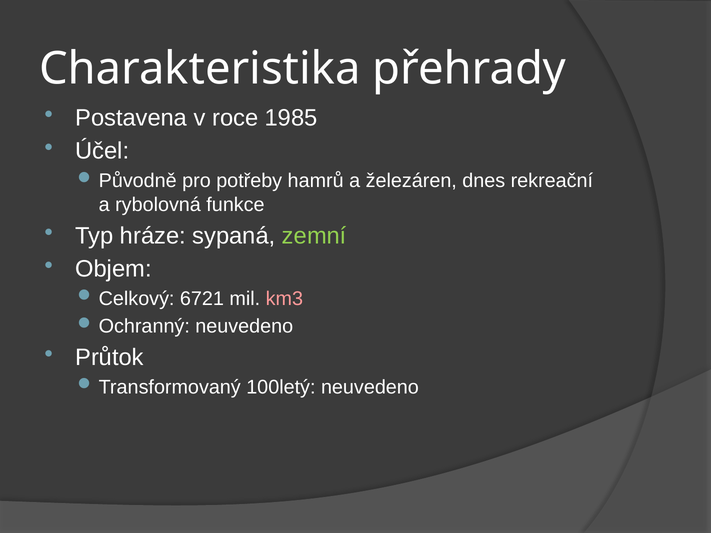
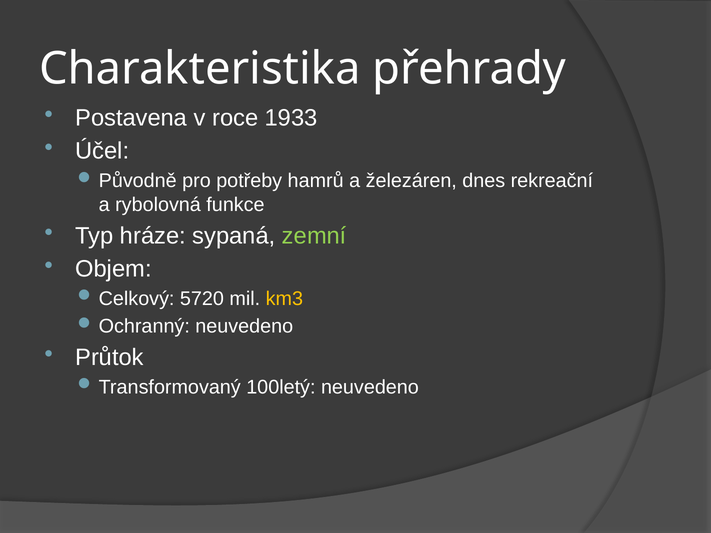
1985: 1985 -> 1933
6721: 6721 -> 5720
km3 colour: pink -> yellow
